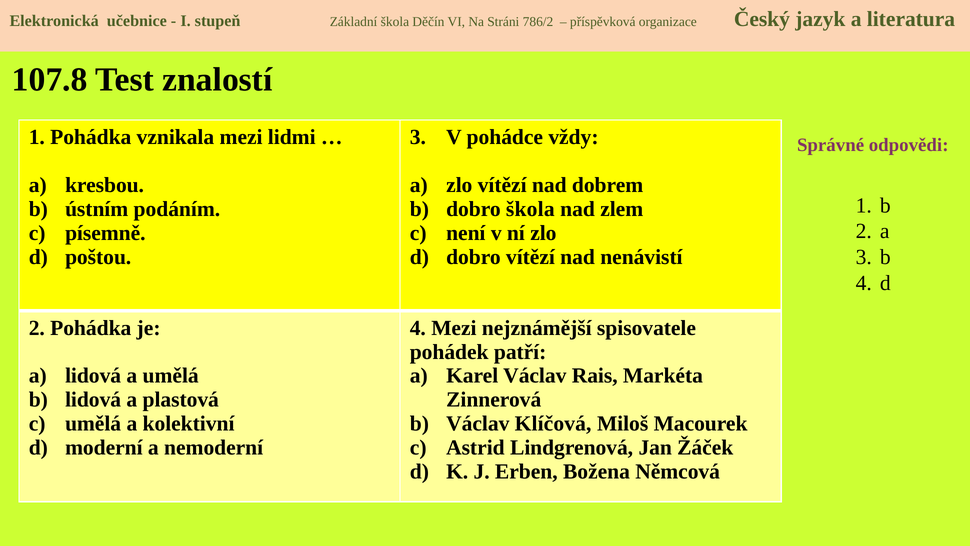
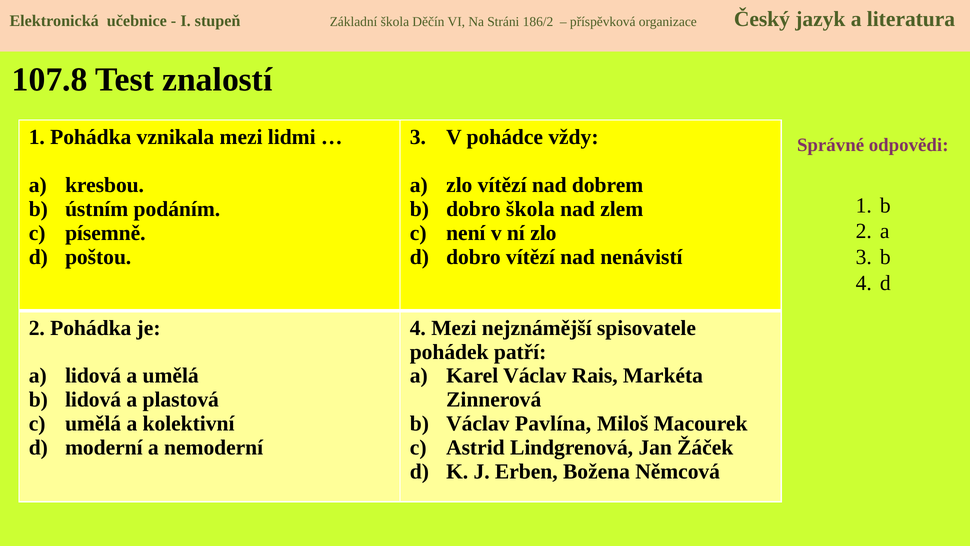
786/2: 786/2 -> 186/2
Klíčová: Klíčová -> Pavlína
